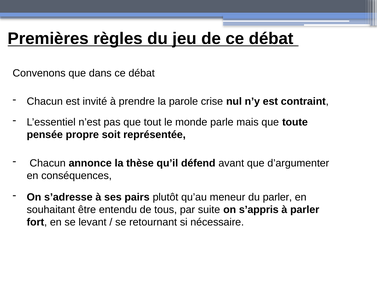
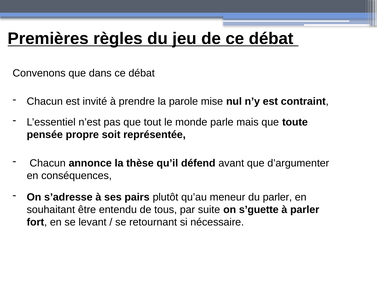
crise: crise -> mise
s’appris: s’appris -> s’guette
